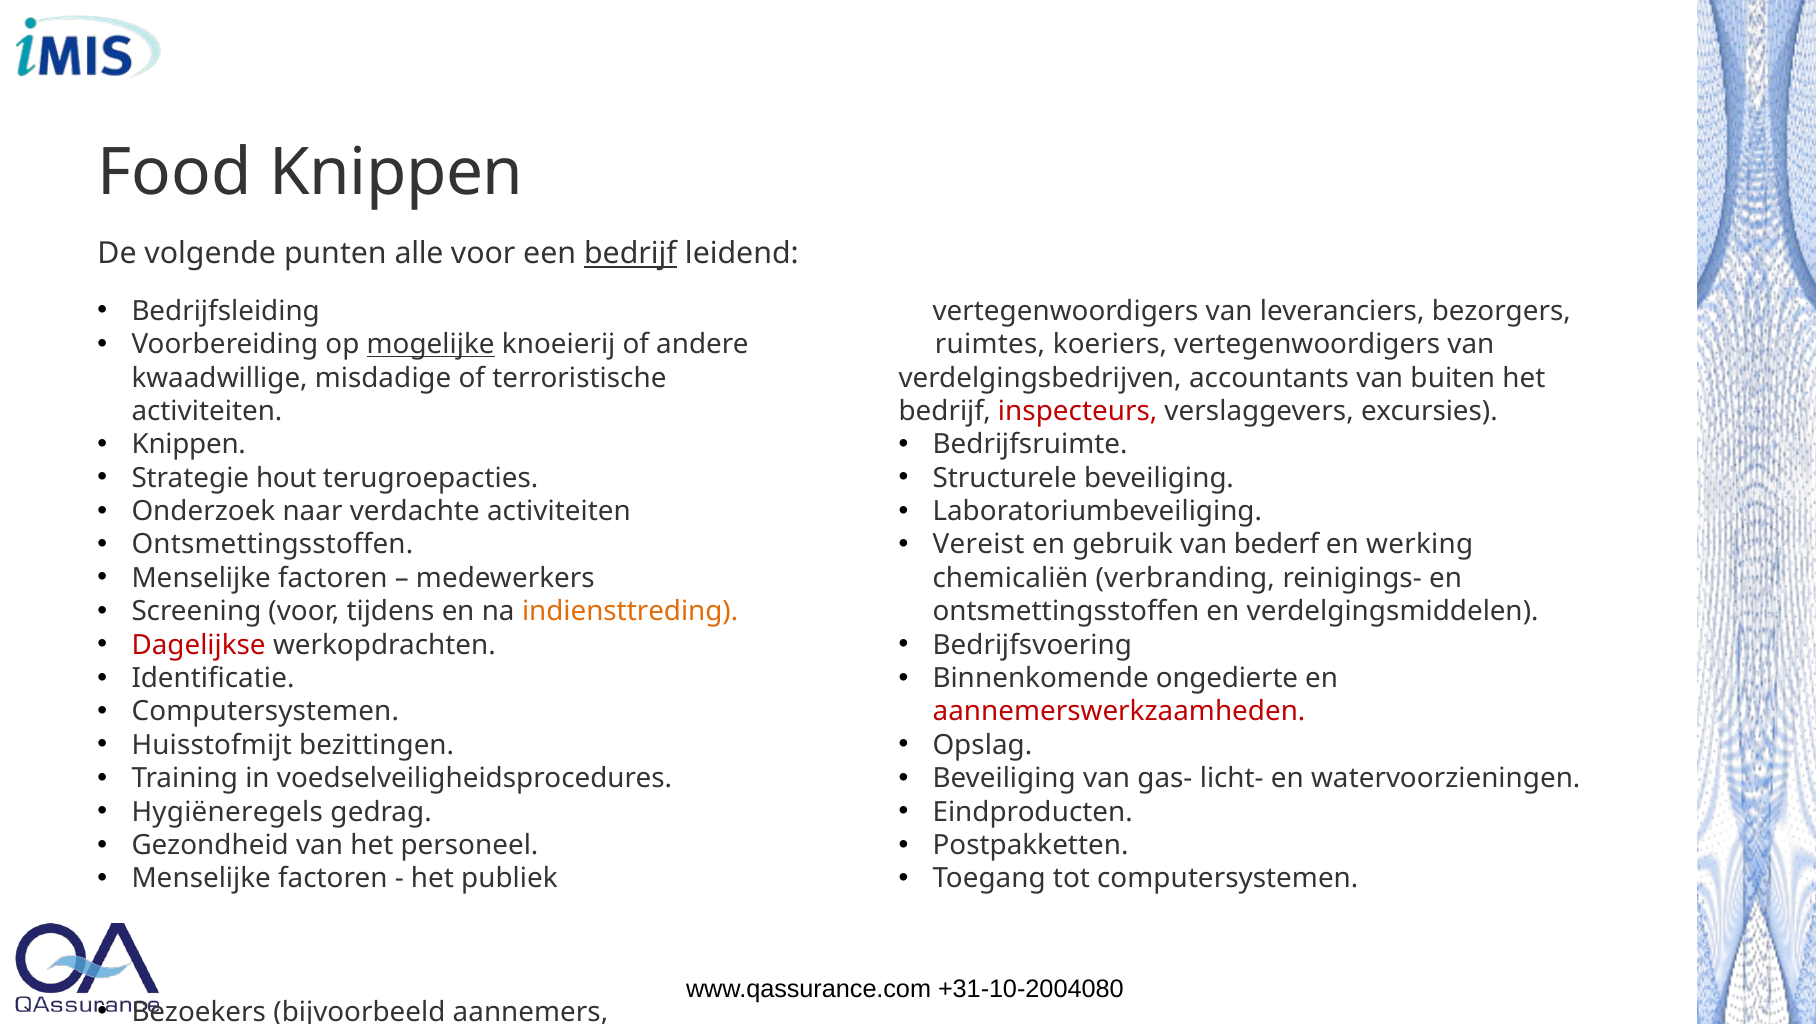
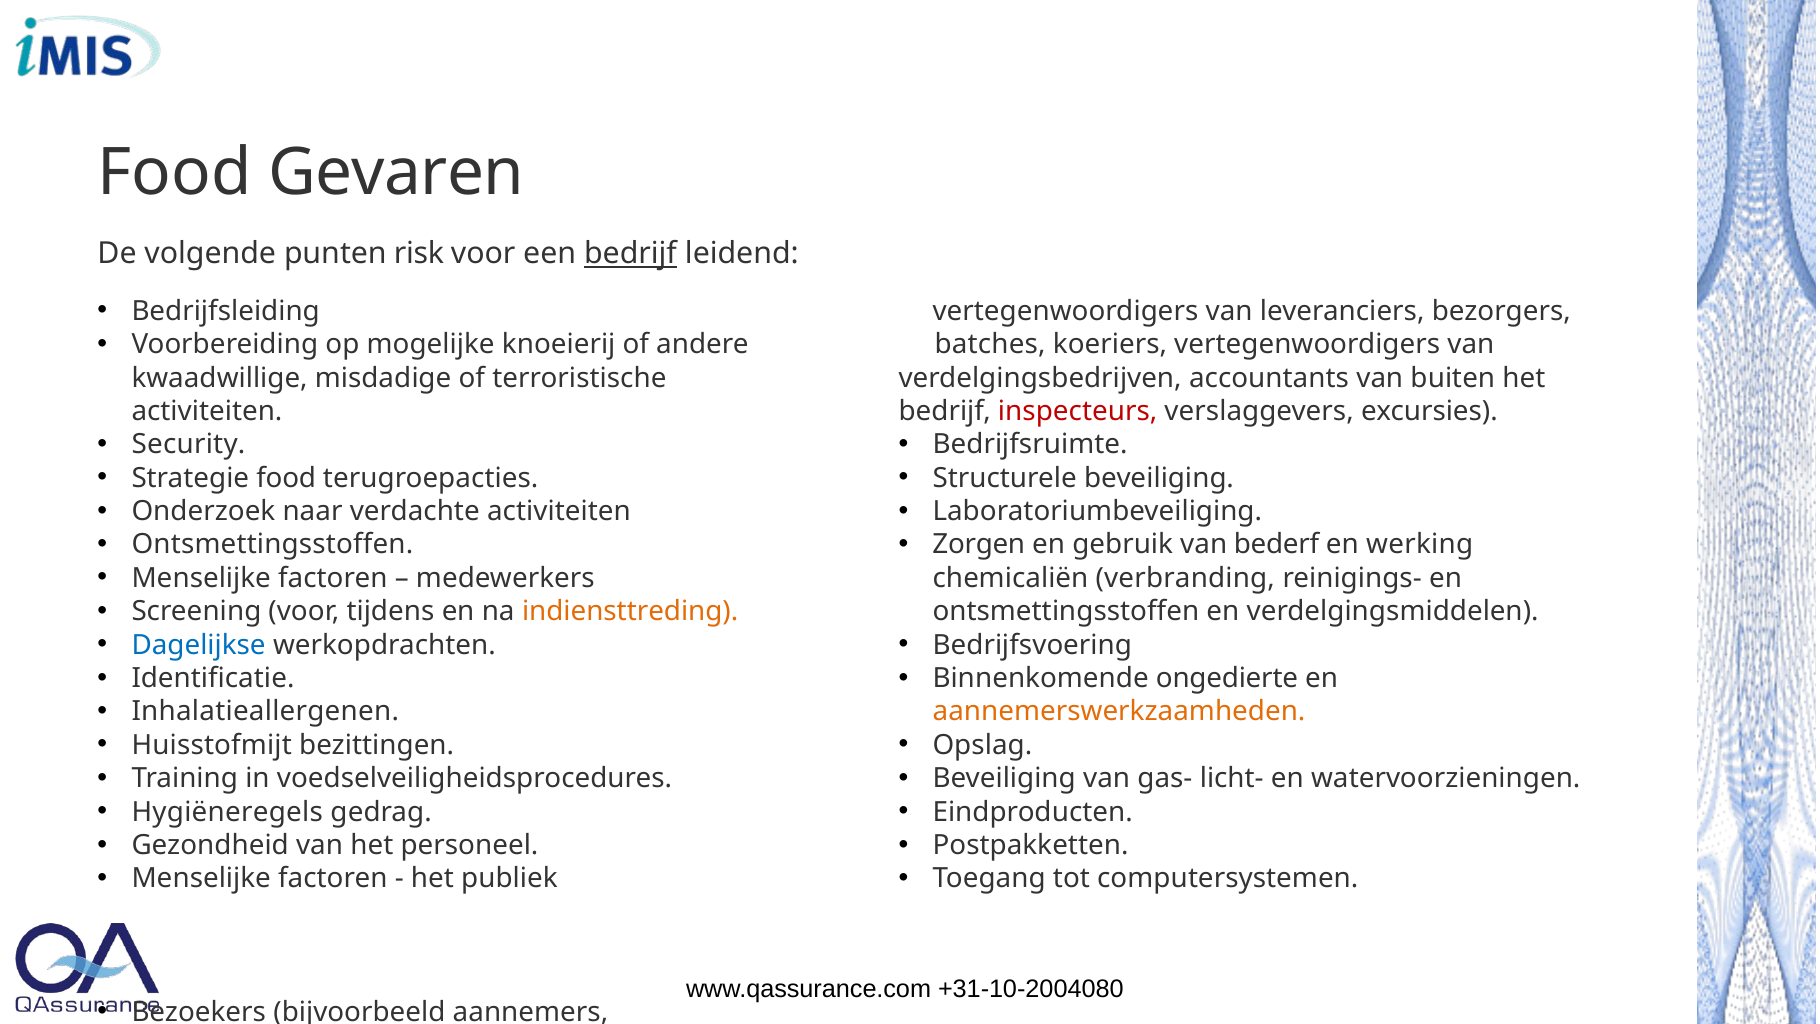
Food Knippen: Knippen -> Gevaren
alle: alle -> risk
mogelijke underline: present -> none
ruimtes: ruimtes -> batches
Knippen at (189, 445): Knippen -> Security
Strategie hout: hout -> food
Vereist: Vereist -> Zorgen
Dagelijkse colour: red -> blue
Computersystemen at (265, 712): Computersystemen -> Inhalatieallergenen
aannemerswerkzaamheden colour: red -> orange
